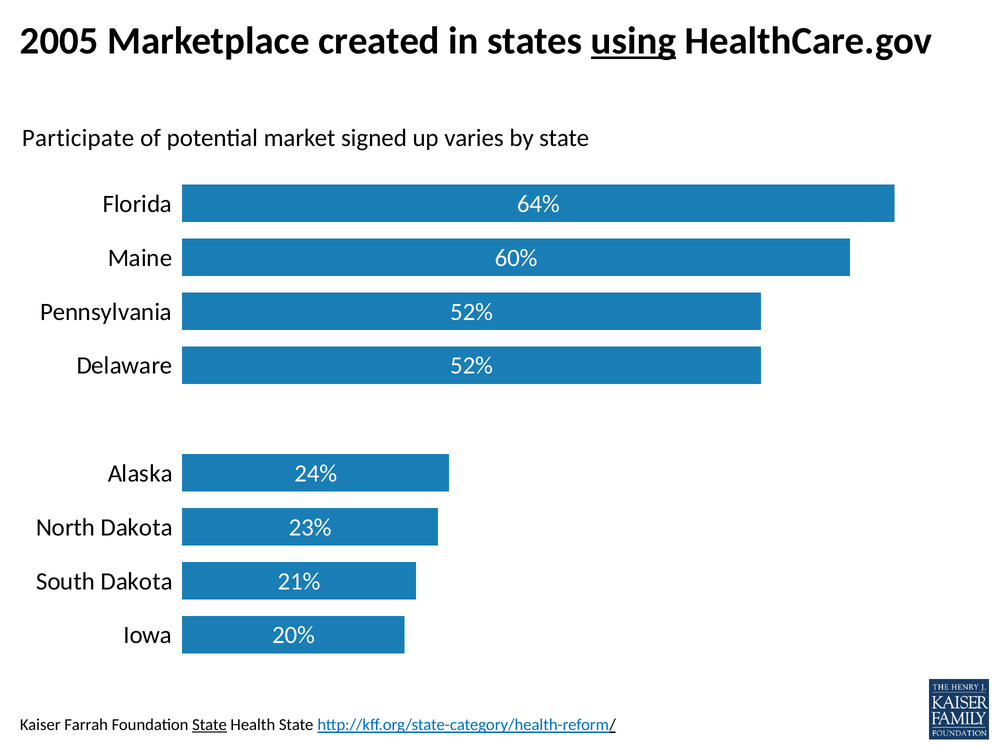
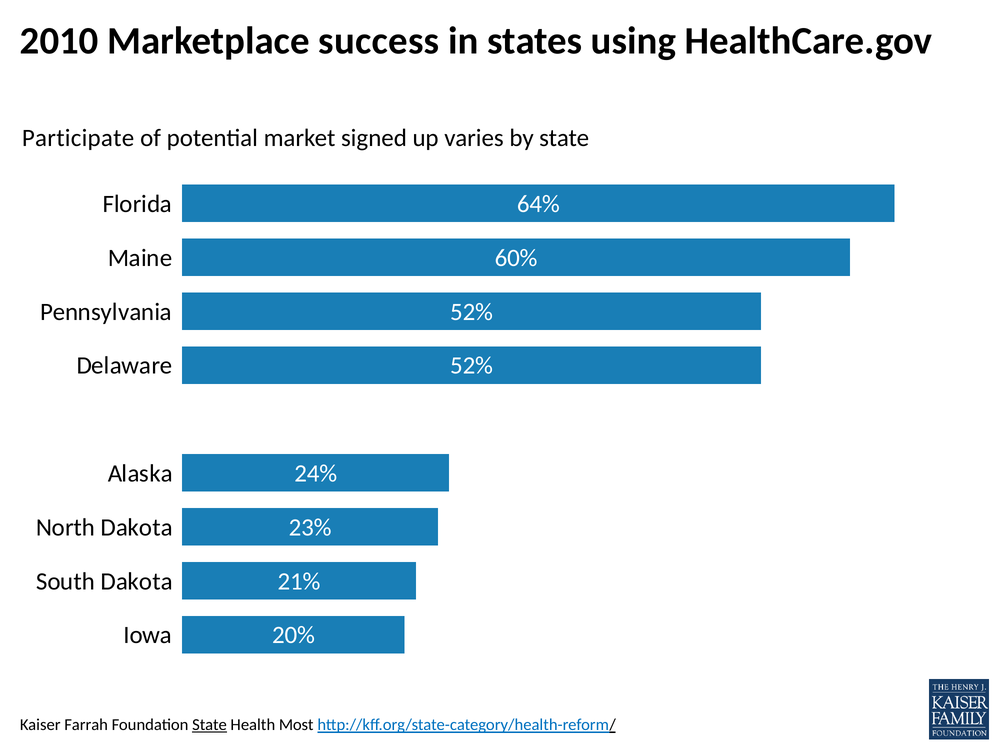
2005: 2005 -> 2010
created: created -> success
using underline: present -> none
Health State: State -> Most
